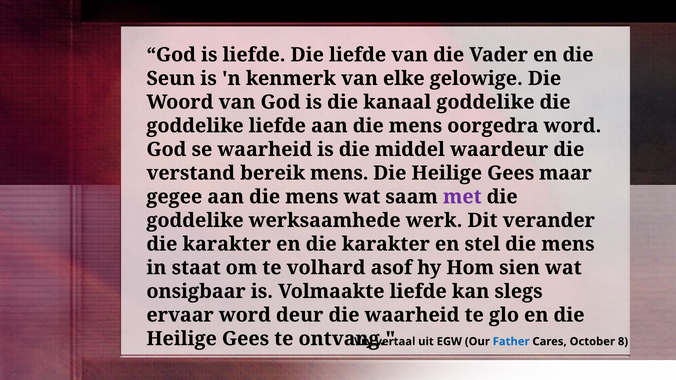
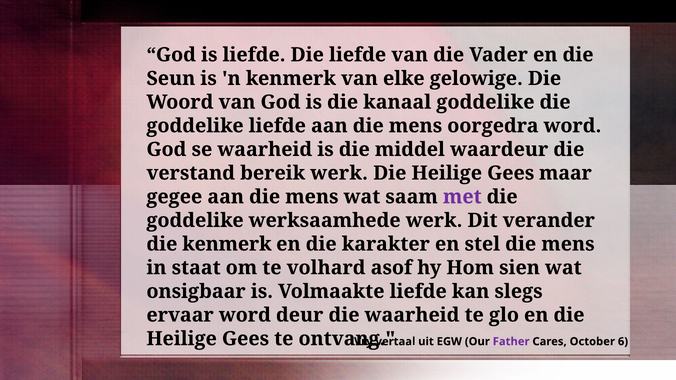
bereik mens: mens -> werk
karakter at (227, 244): karakter -> kenmerk
Father colour: blue -> purple
8: 8 -> 6
